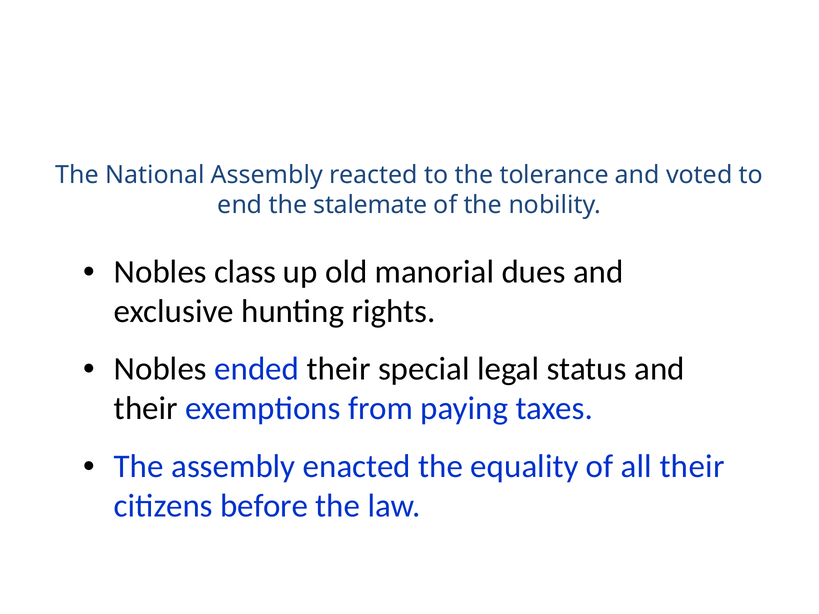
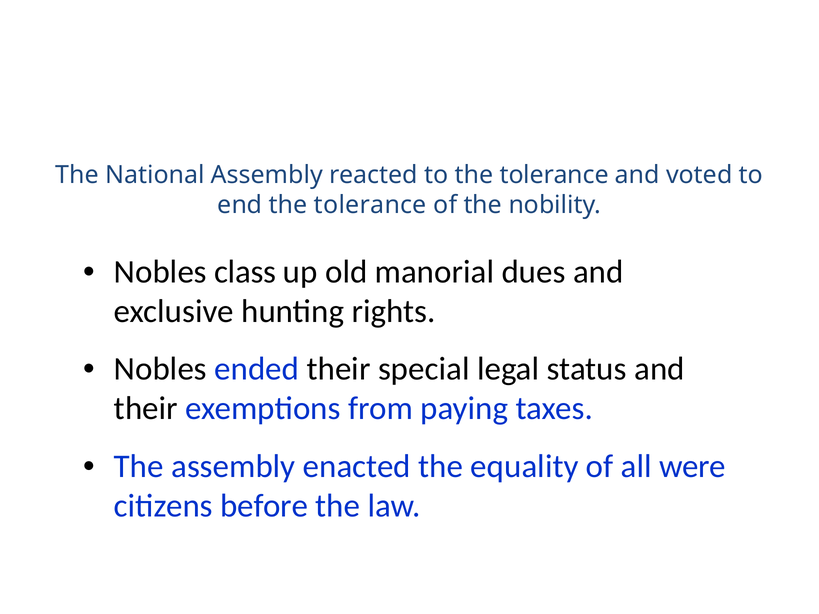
end the stalemate: stalemate -> tolerance
all their: their -> were
